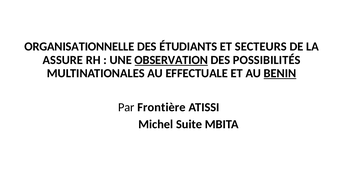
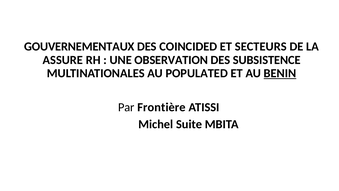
ORGANISATIONNELLE: ORGANISATIONNELLE -> GOUVERNEMENTAUX
ÉTUDIANTS: ÉTUDIANTS -> COINCIDED
OBSERVATION underline: present -> none
POSSIBILITÉS: POSSIBILITÉS -> SUBSISTENCE
EFFECTUALE: EFFECTUALE -> POPULATED
